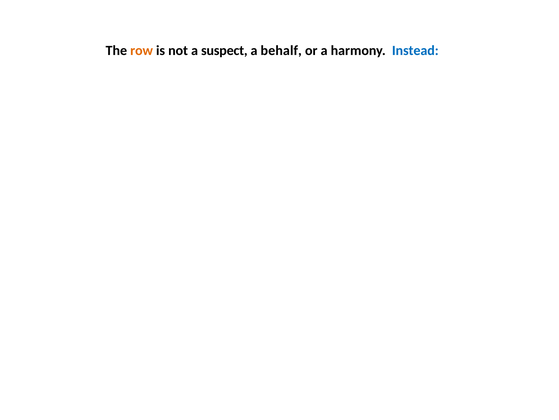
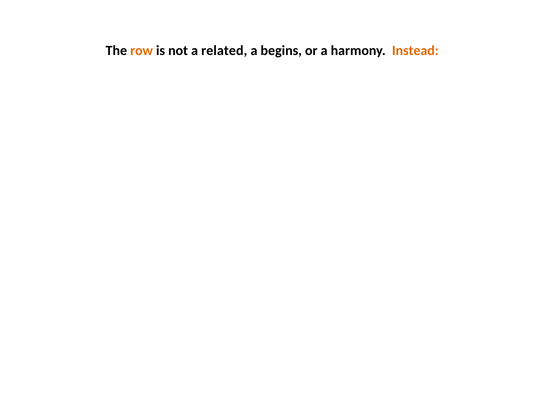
suspect: suspect -> related
behalf: behalf -> begins
Instead colour: blue -> orange
